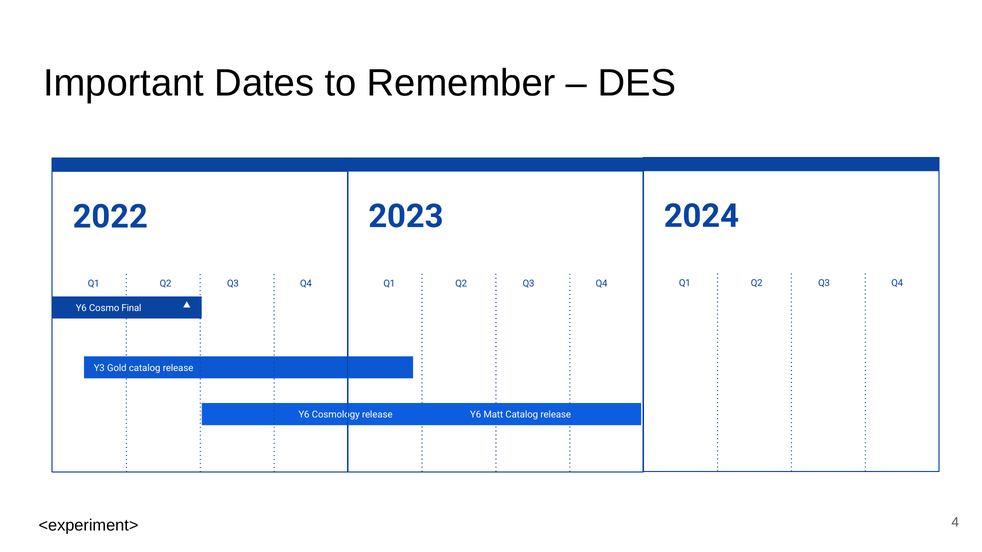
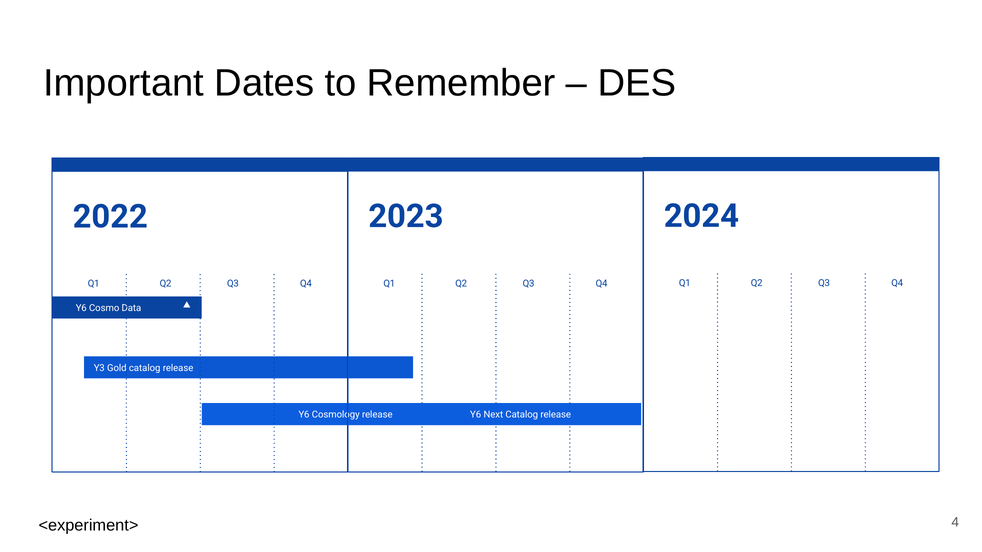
Final: Final -> Data
Matt: Matt -> Next
